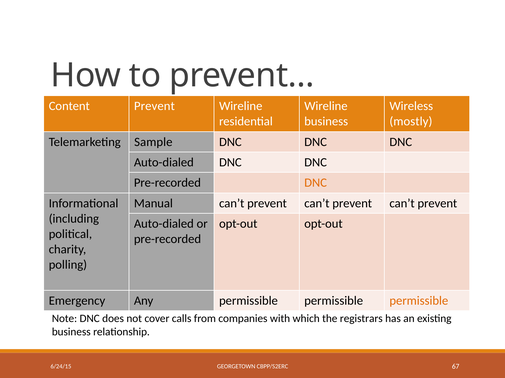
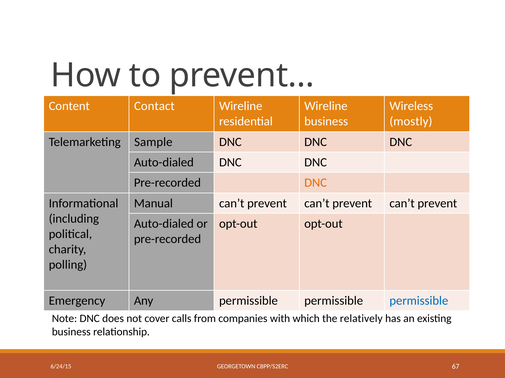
Content Prevent: Prevent -> Contact
permissible at (419, 301) colour: orange -> blue
registrars: registrars -> relatively
